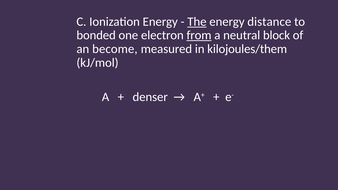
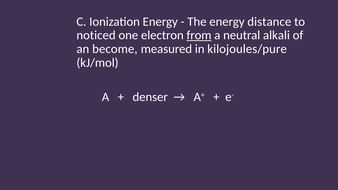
The underline: present -> none
bonded: bonded -> noticed
block: block -> alkali
kilojoules/them: kilojoules/them -> kilojoules/pure
